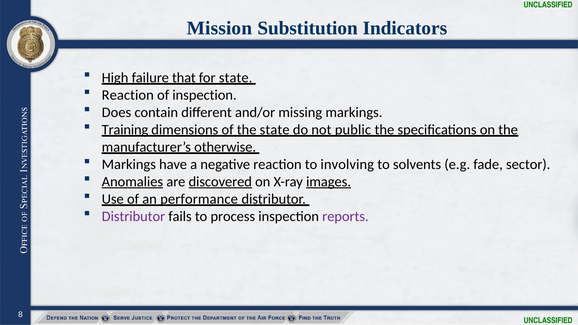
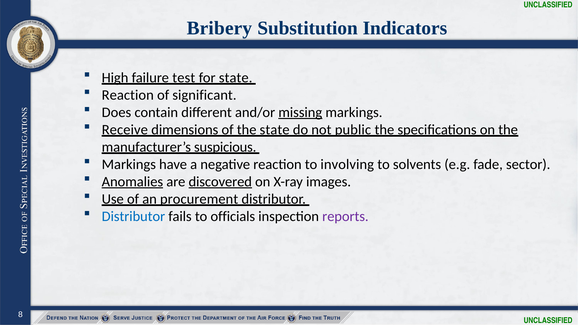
Mission: Mission -> Bribery
that: that -> test
of inspection: inspection -> significant
missing underline: none -> present
Training: Training -> Receive
otherwise: otherwise -> suspicious
images underline: present -> none
performance: performance -> procurement
Distributor at (133, 216) colour: purple -> blue
process: process -> officials
